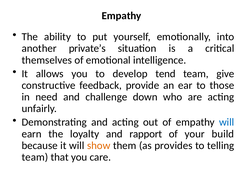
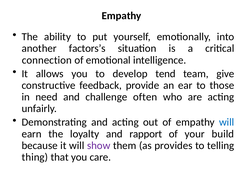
private’s: private’s -> factors’s
themselves: themselves -> connection
down: down -> often
show colour: orange -> purple
team at (35, 157): team -> thing
